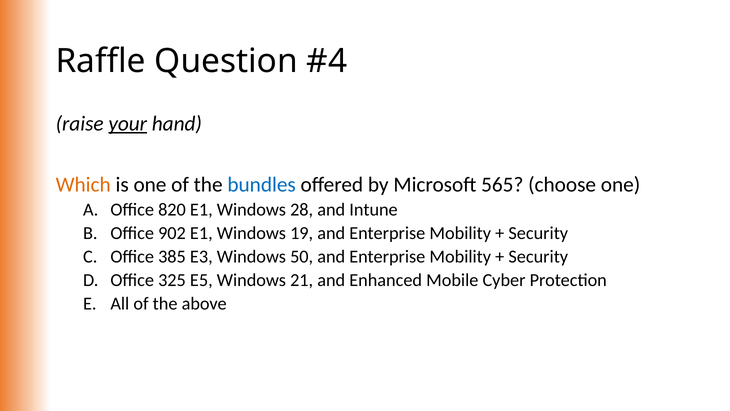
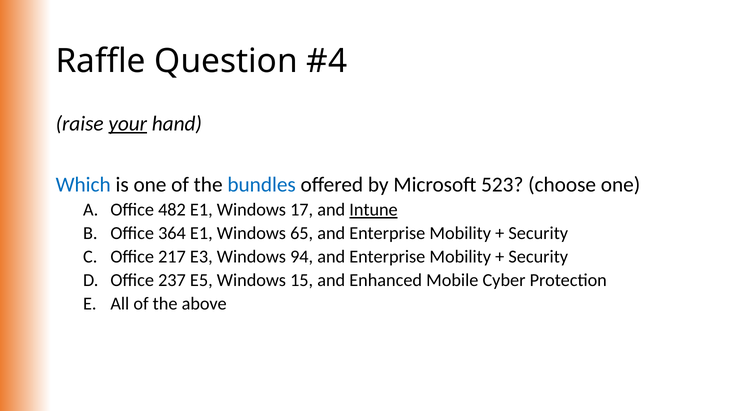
Which colour: orange -> blue
565: 565 -> 523
820: 820 -> 482
28: 28 -> 17
Intune underline: none -> present
902: 902 -> 364
19: 19 -> 65
385: 385 -> 217
50: 50 -> 94
325: 325 -> 237
21: 21 -> 15
